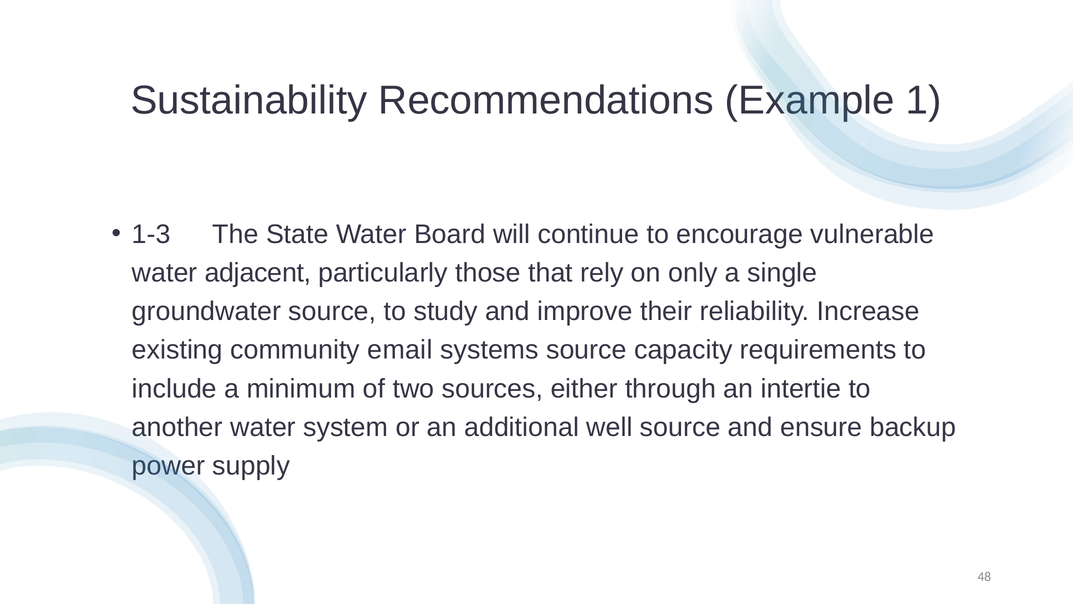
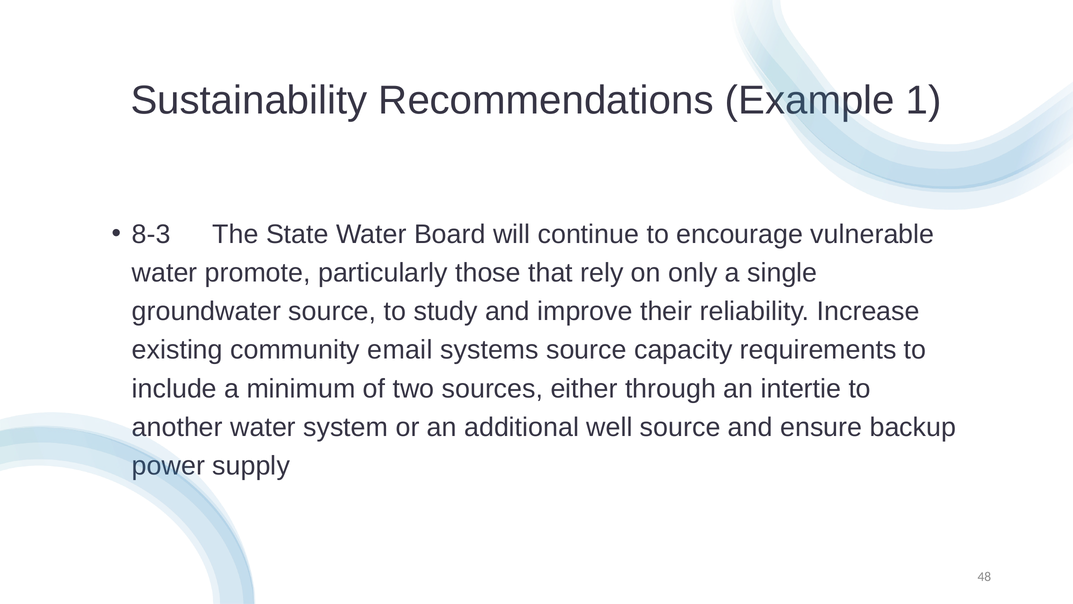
1-3: 1-3 -> 8-3
adjacent: adjacent -> promote
